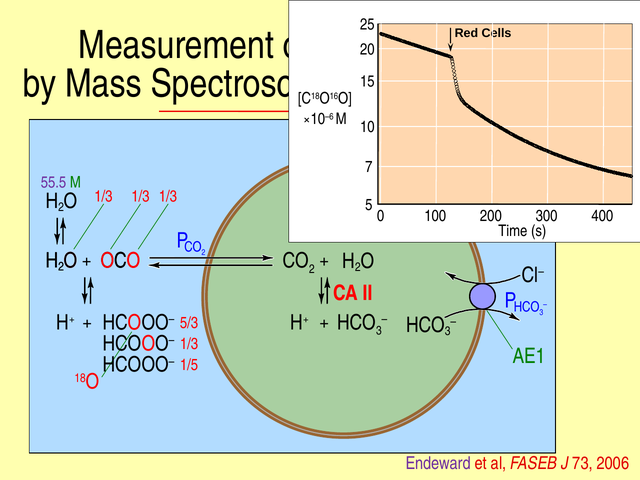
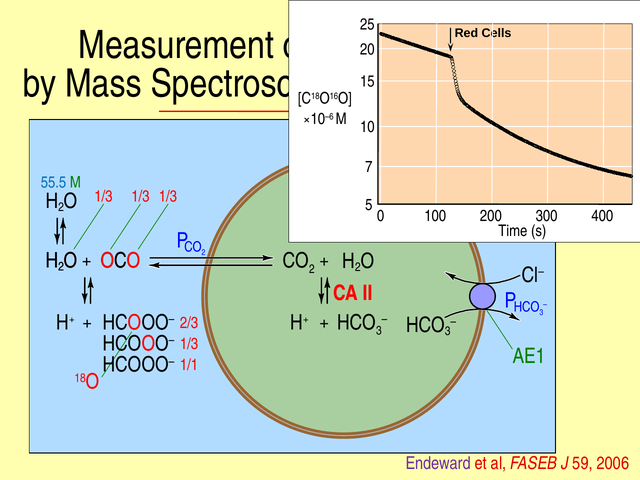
55.5 colour: purple -> blue
5/3: 5/3 -> 2/3
1/5: 1/5 -> 1/1
73: 73 -> 59
